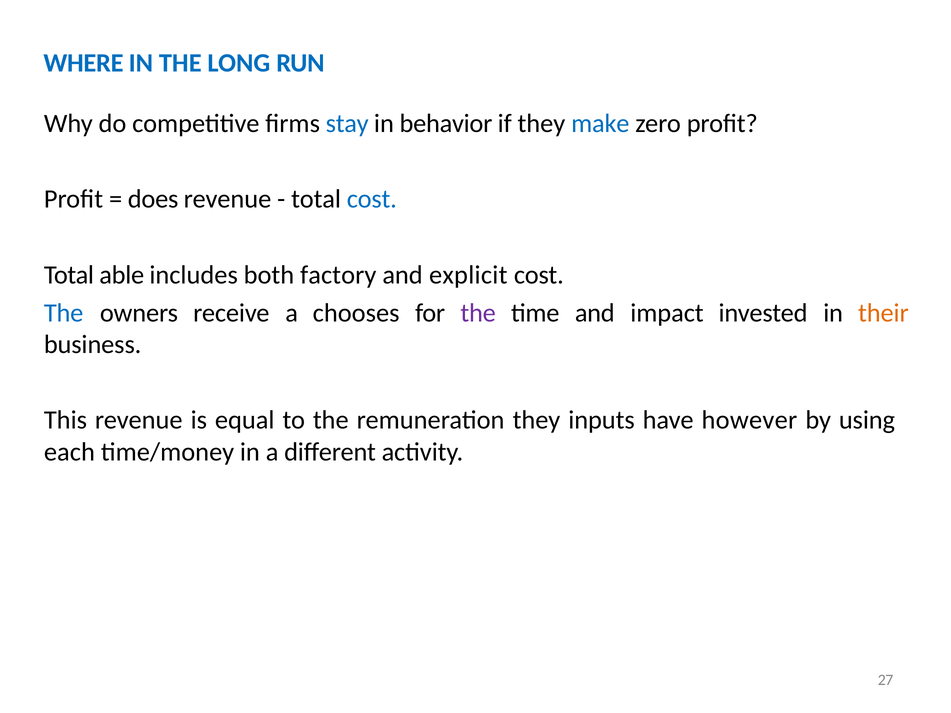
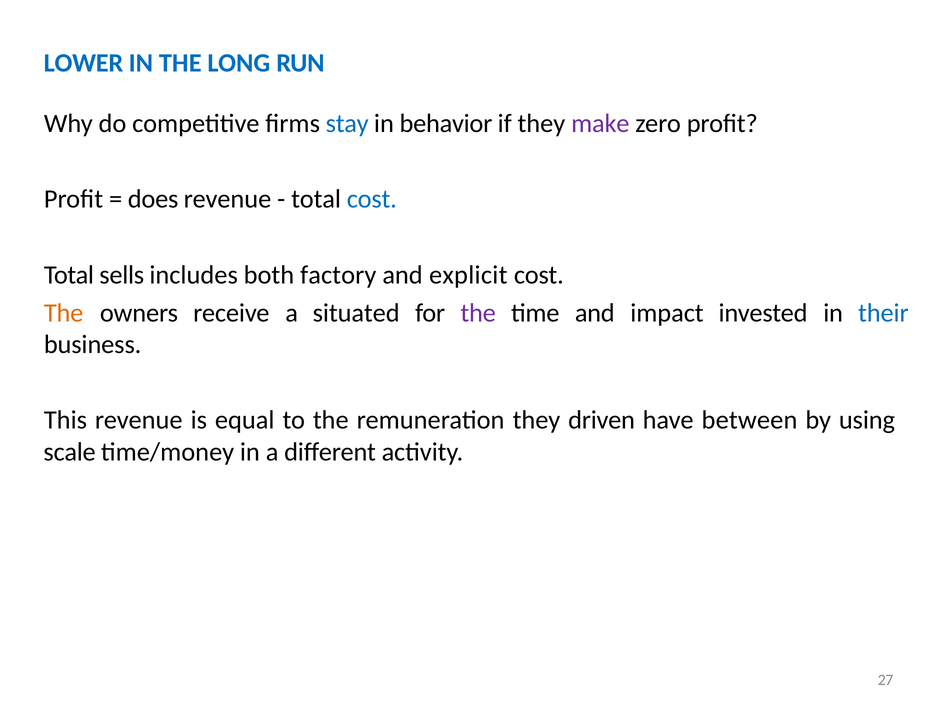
WHERE: WHERE -> LOWER
make colour: blue -> purple
able: able -> sells
The at (64, 313) colour: blue -> orange
chooses: chooses -> situated
their colour: orange -> blue
inputs: inputs -> driven
however: however -> between
each: each -> scale
